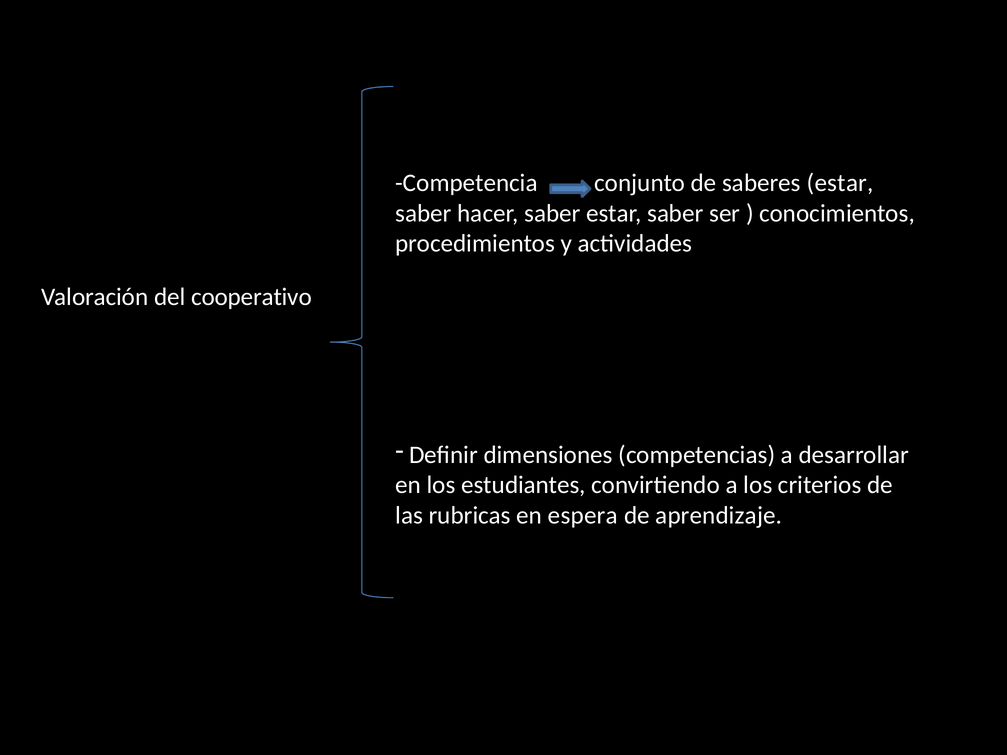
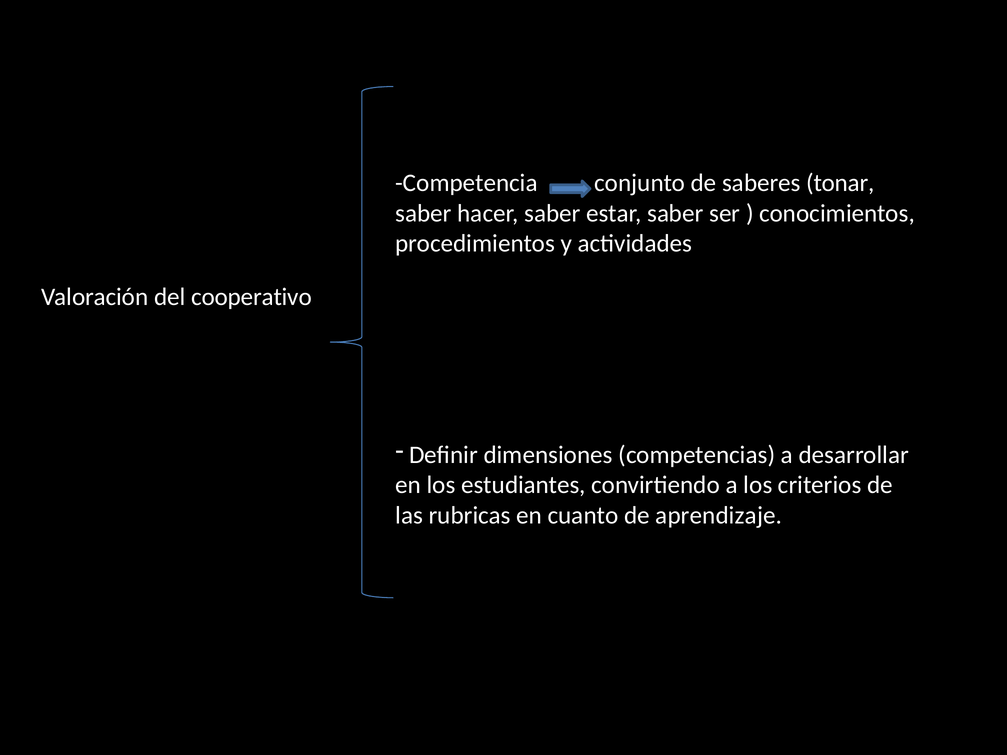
saberes estar: estar -> tonar
espera: espera -> cuanto
